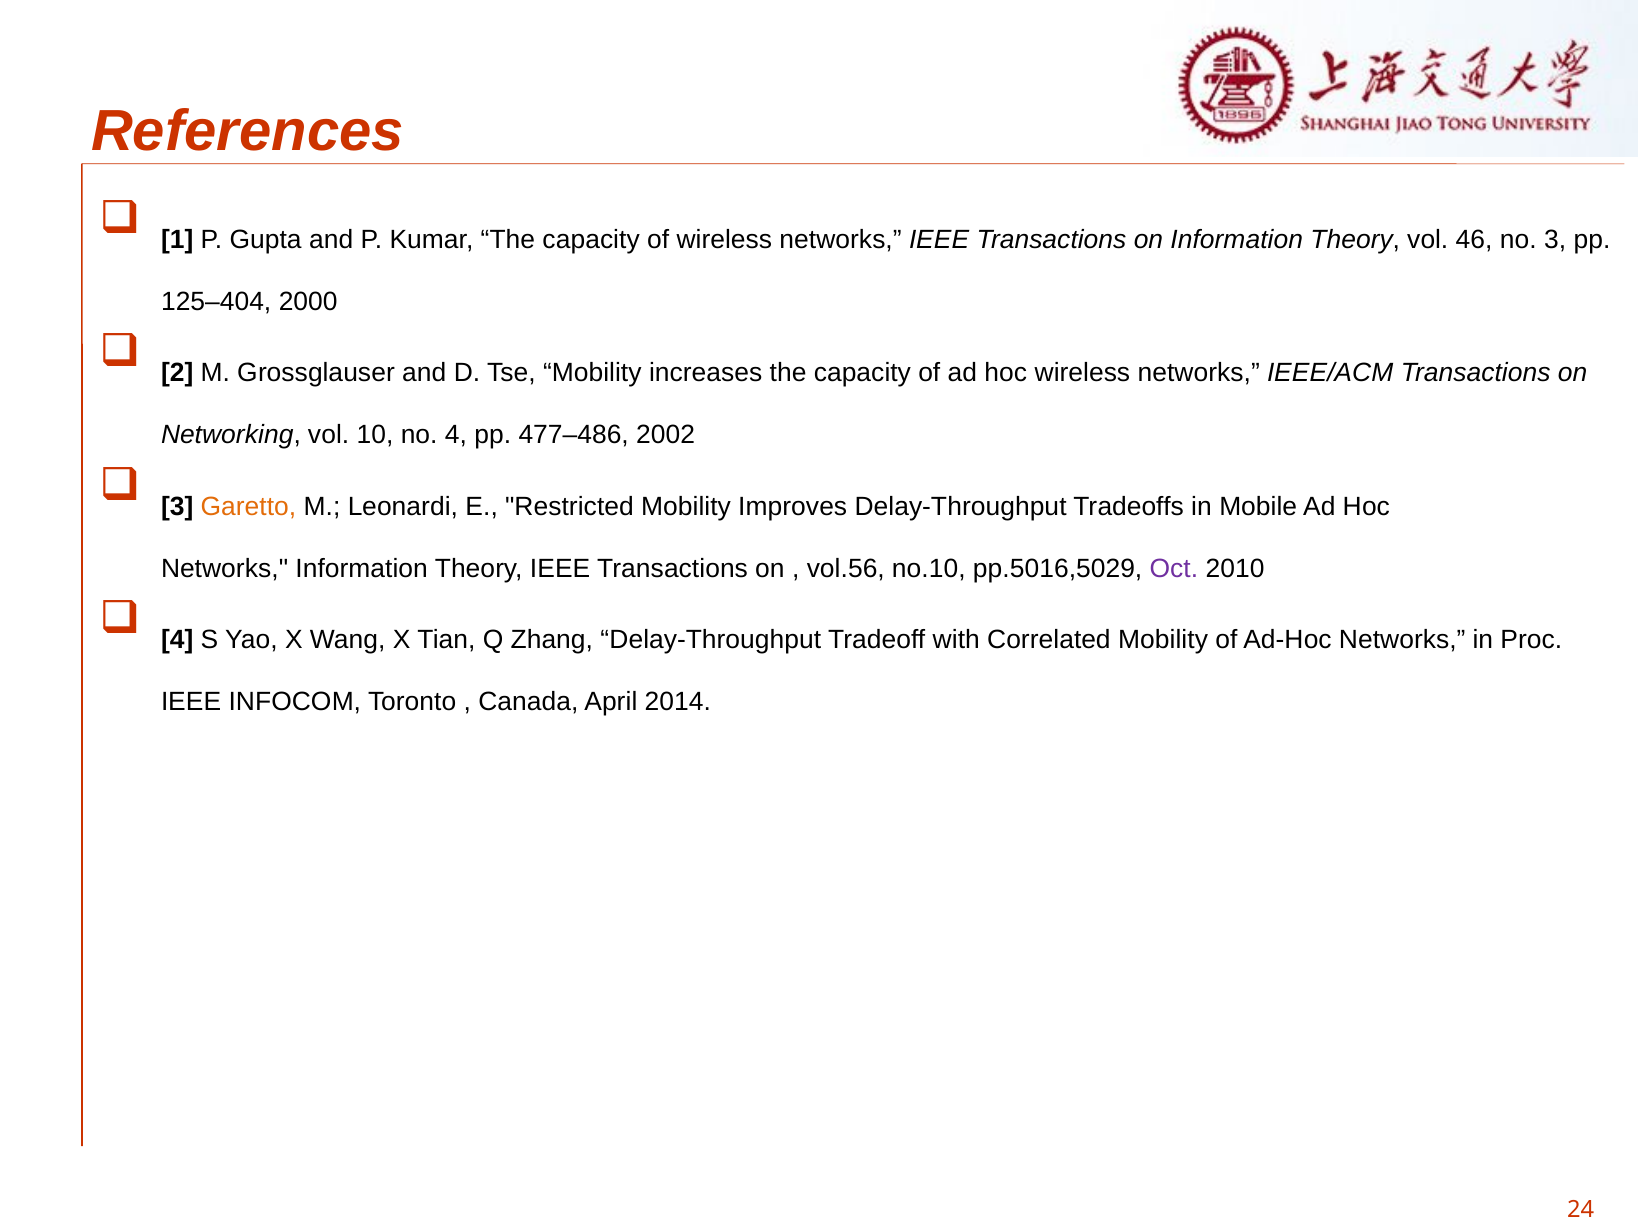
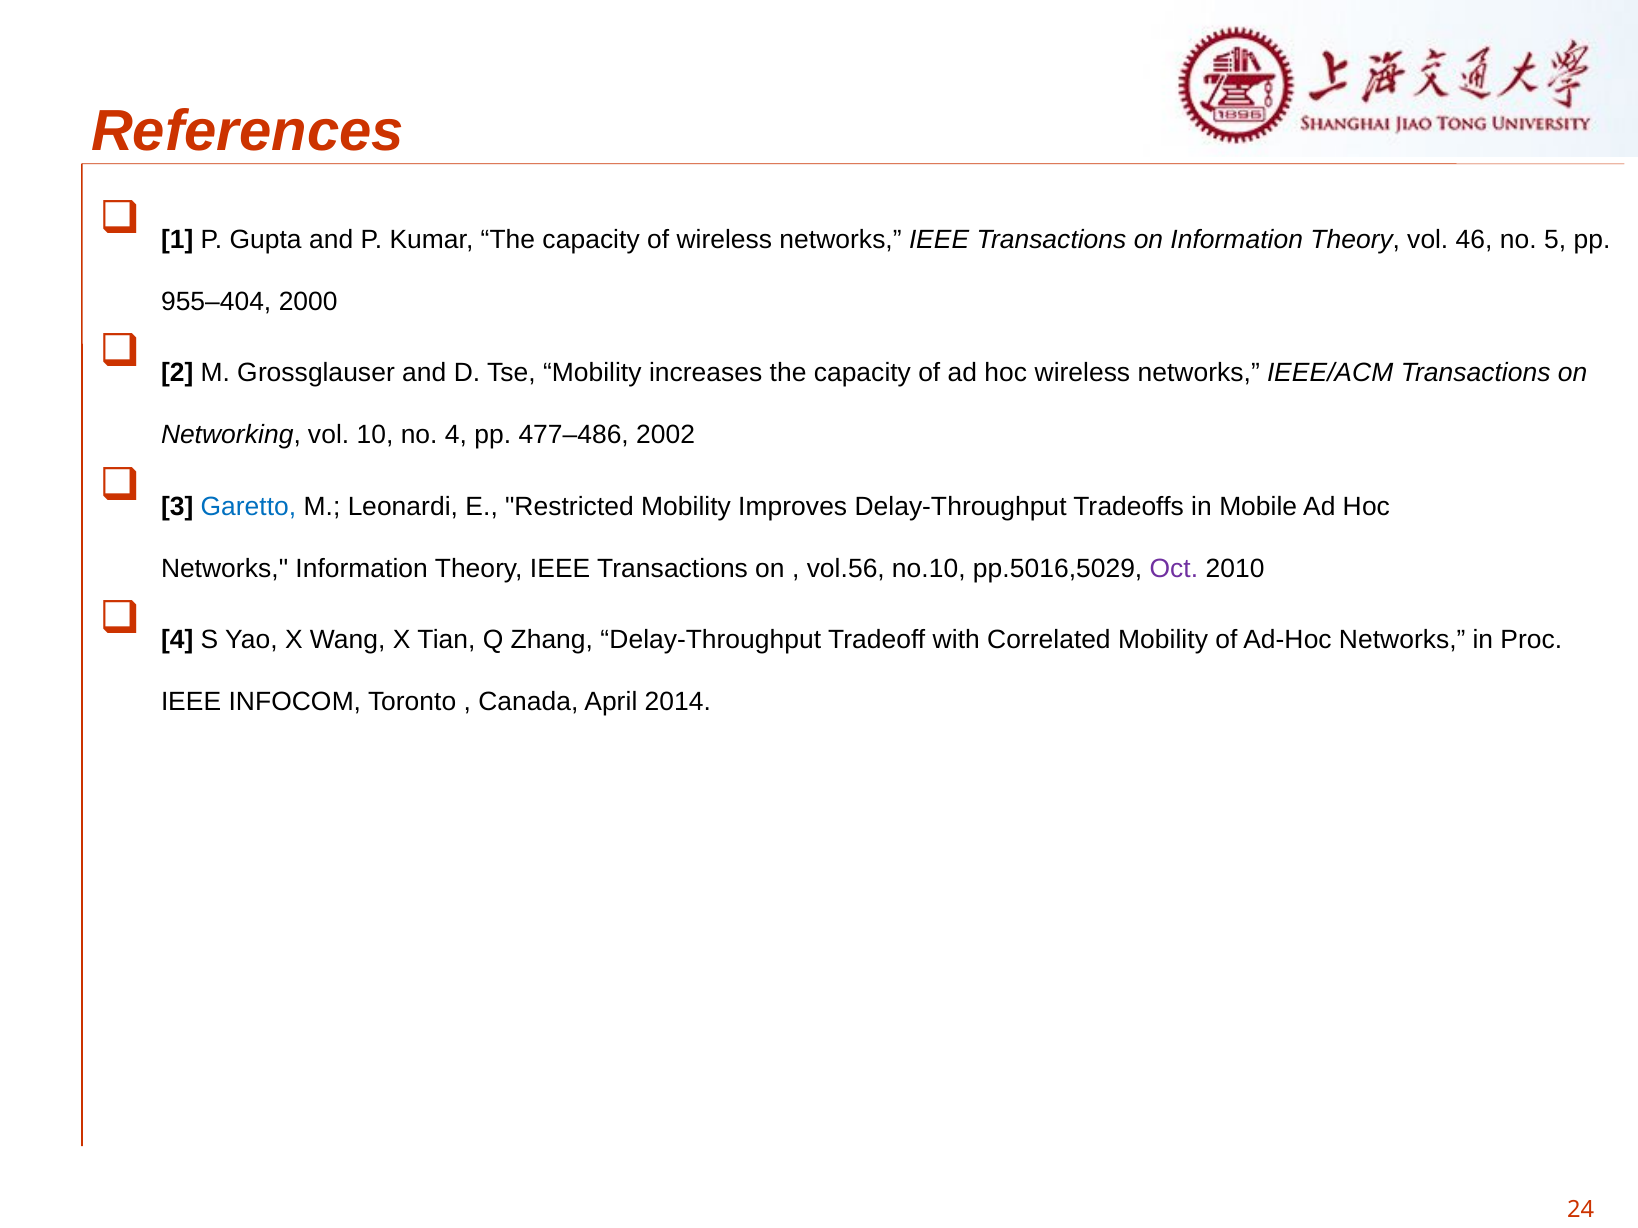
no 3: 3 -> 5
125–404: 125–404 -> 955–404
Garetto colour: orange -> blue
